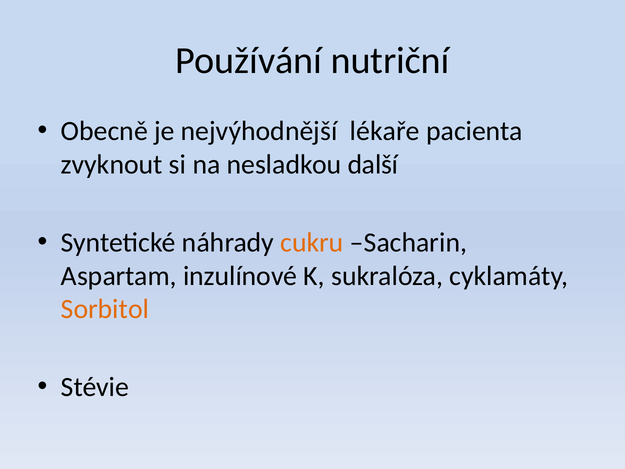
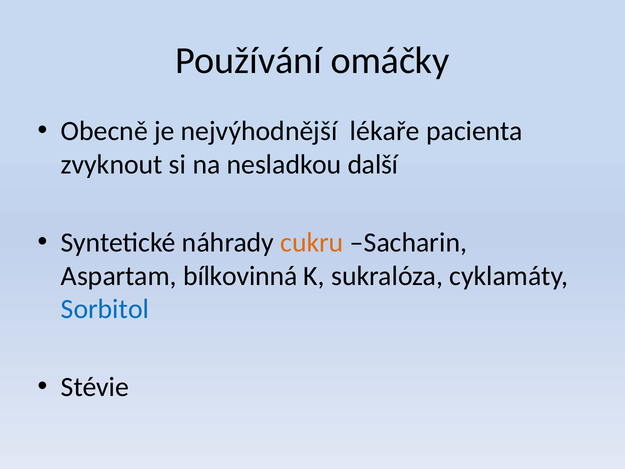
nutriční: nutriční -> omáčky
inzulínové: inzulínové -> bílkovinná
Sorbitol colour: orange -> blue
